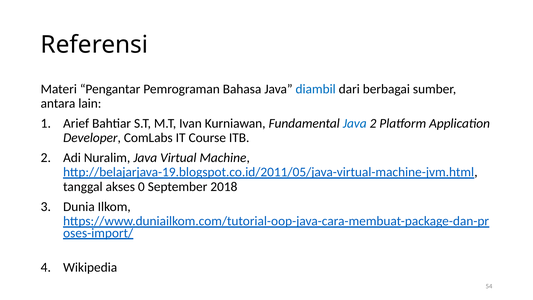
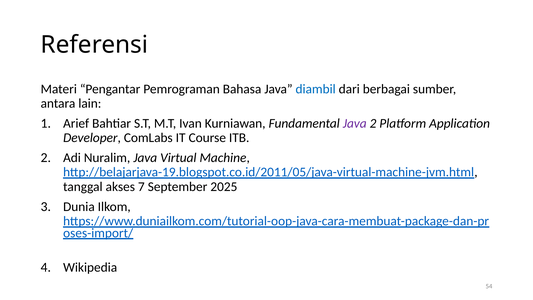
Java at (355, 123) colour: blue -> purple
0: 0 -> 7
2018: 2018 -> 2025
